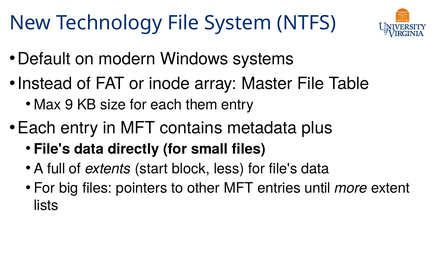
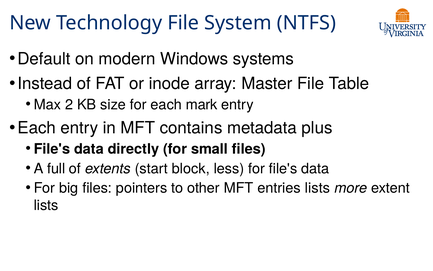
9: 9 -> 2
them: them -> mark
entries until: until -> lists
